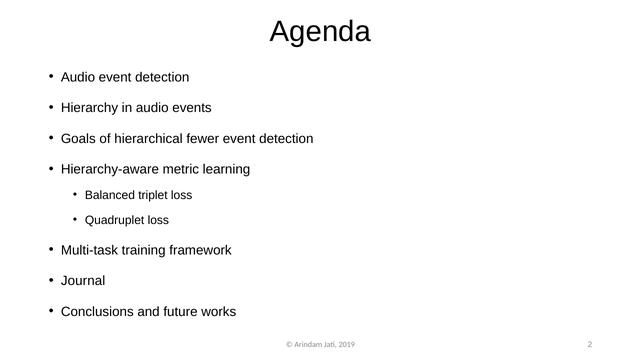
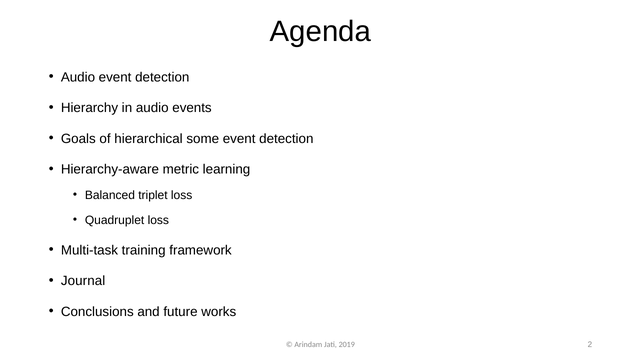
fewer: fewer -> some
